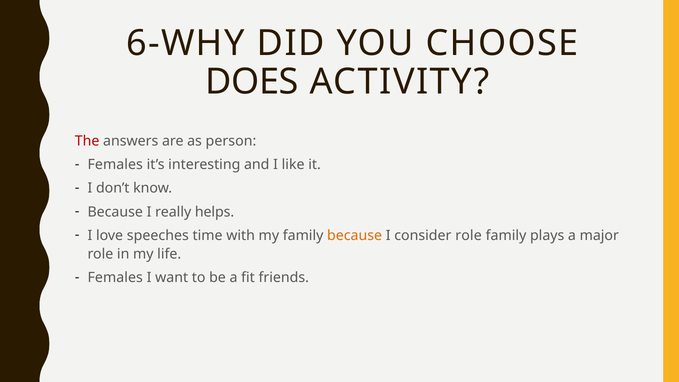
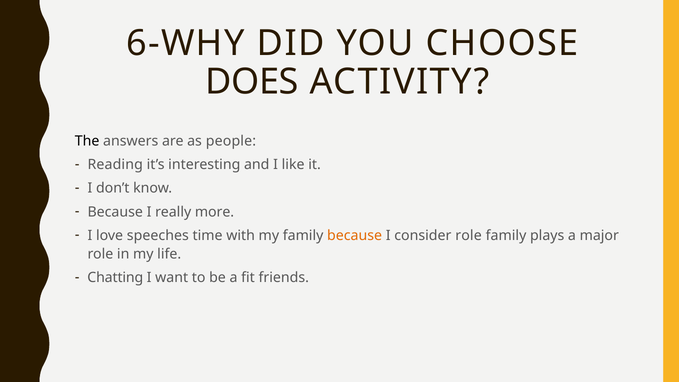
The colour: red -> black
person: person -> people
Females at (115, 165): Females -> Reading
helps: helps -> more
Females at (115, 278): Females -> Chatting
